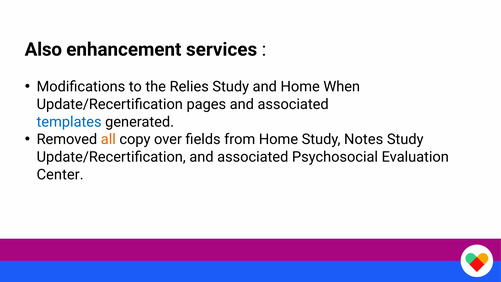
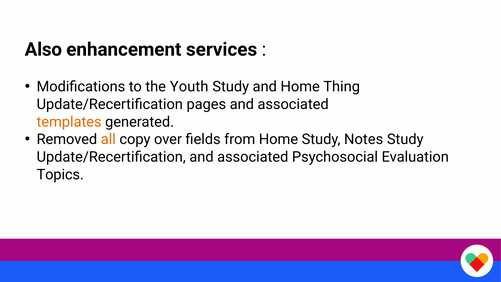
Relies: Relies -> Youth
When: When -> Thing
templates colour: blue -> orange
Center: Center -> Topics
